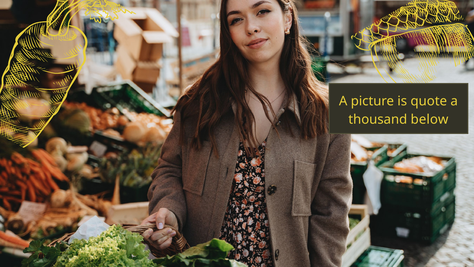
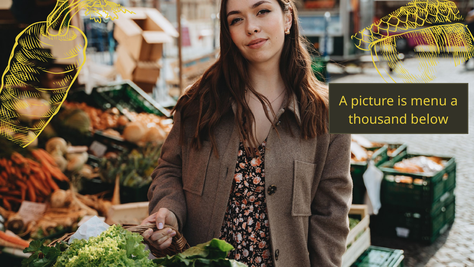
quote: quote -> menu
